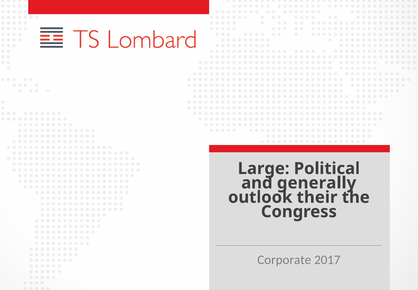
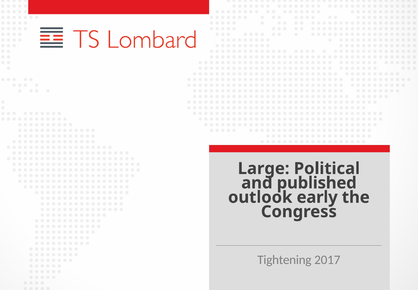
generally: generally -> published
their: their -> early
Corporate: Corporate -> Tightening
